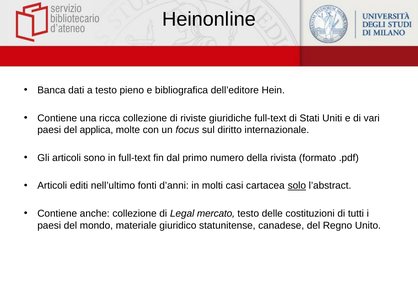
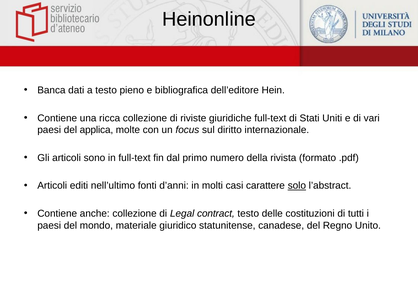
cartacea: cartacea -> carattere
mercato: mercato -> contract
